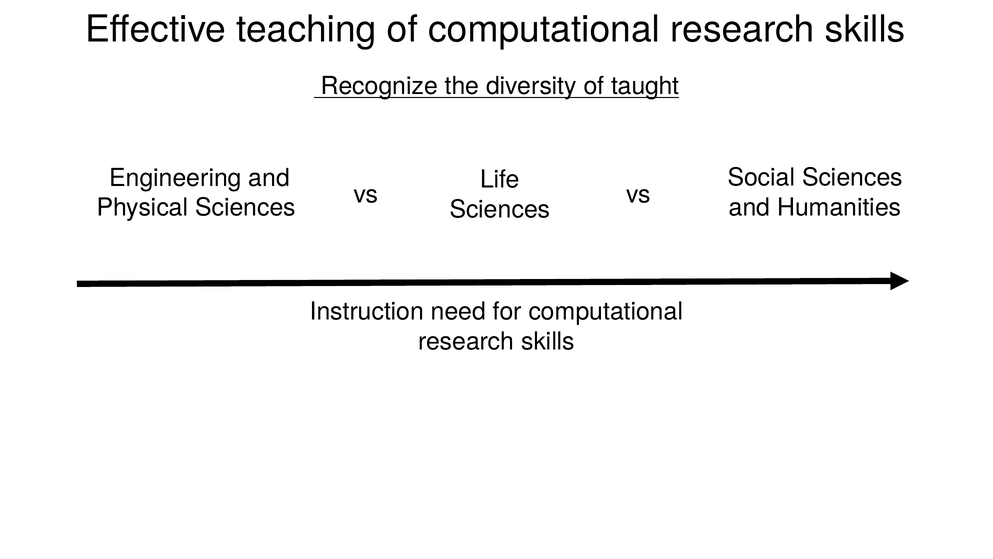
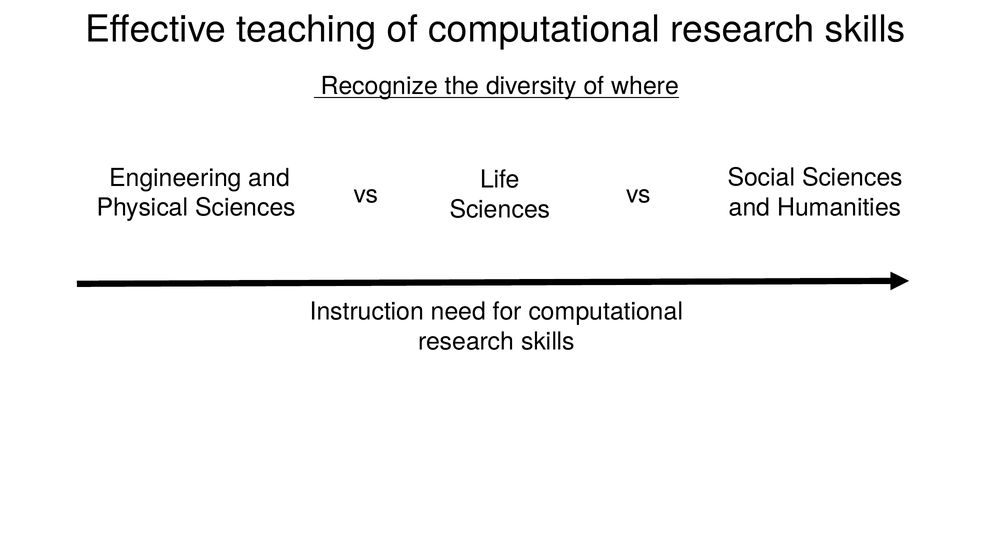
taught: taught -> where
